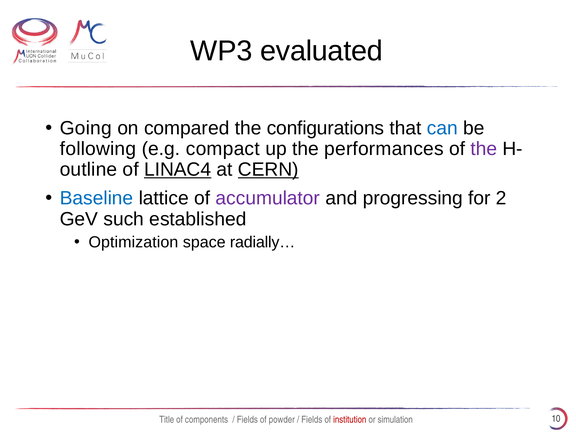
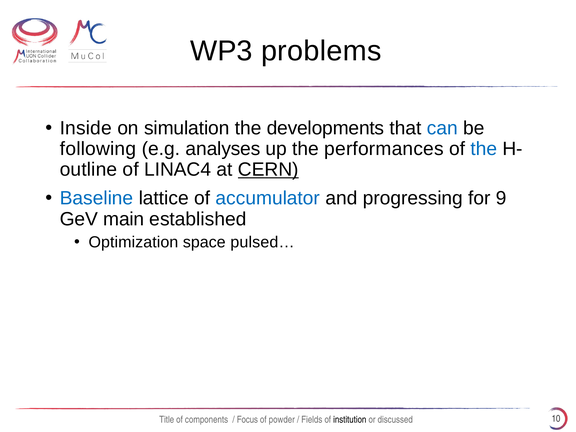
evaluated: evaluated -> problems
Going: Going -> Inside
compared: compared -> simulation
configurations: configurations -> developments
compact: compact -> analyses
the at (484, 149) colour: purple -> blue
LINAC4 underline: present -> none
accumulator colour: purple -> blue
2: 2 -> 9
such: such -> main
radially…: radially… -> pulsed…
Fields at (247, 420): Fields -> Focus
institution colour: red -> black
simulation: simulation -> discussed
